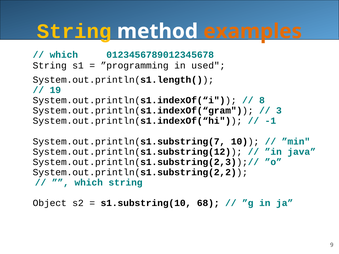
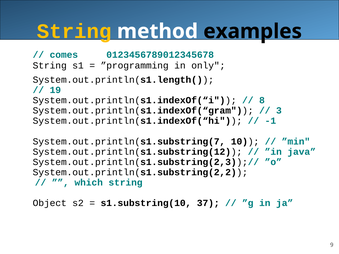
examples colour: orange -> black
which at (64, 55): which -> comes
used: used -> only
68: 68 -> 37
